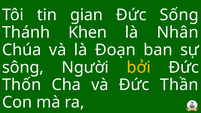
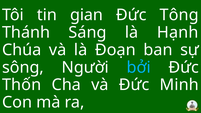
Sống: Sống -> Tông
Khen: Khen -> Sáng
Nhân: Nhân -> Hạnh
bởi colour: yellow -> light blue
Thần: Thần -> Minh
